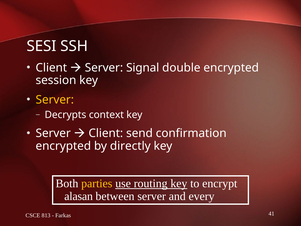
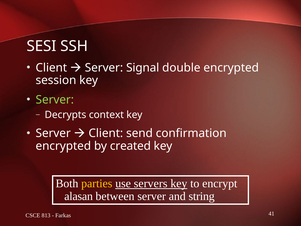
Server at (55, 100) colour: yellow -> light green
directly: directly -> created
routing: routing -> servers
every: every -> string
